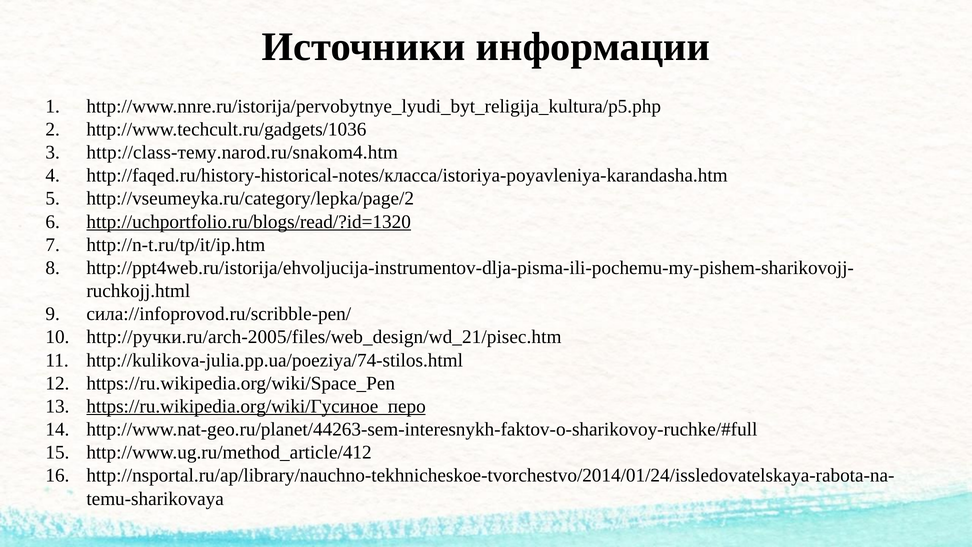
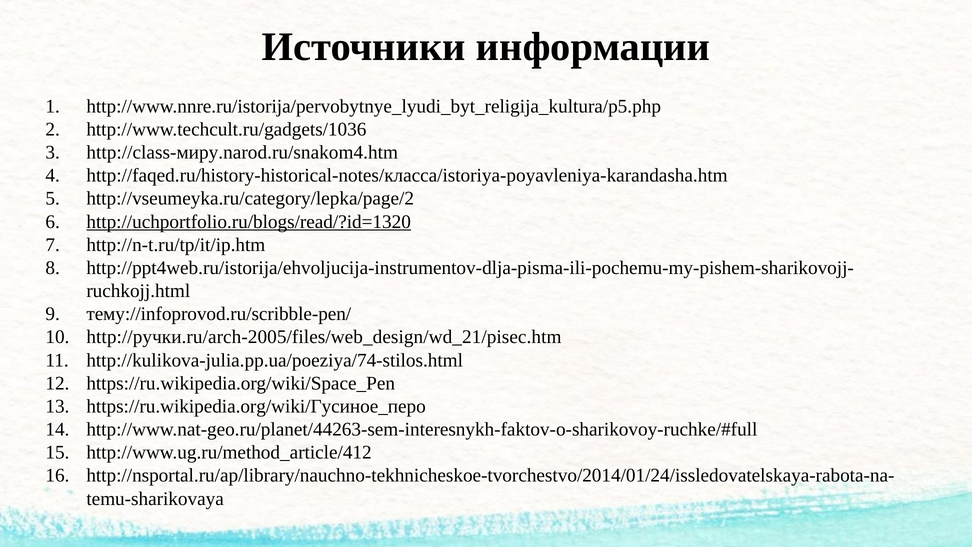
http://class-тему.narod.ru/snakom4.htm: http://class-тему.narod.ru/snakom4.htm -> http://class-миру.narod.ru/snakom4.htm
сила://infoprovod.ru/scribble-pen/: сила://infoprovod.ru/scribble-pen/ -> тему://infoprovod.ru/scribble-pen/
https://ru.wikipedia.org/wiki/Гусиное_перо underline: present -> none
